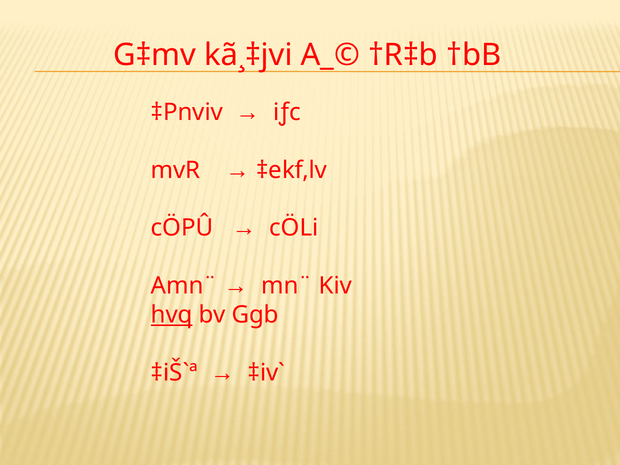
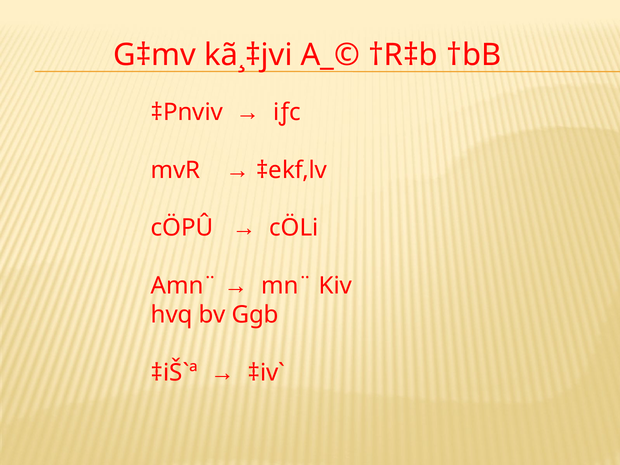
hvq underline: present -> none
